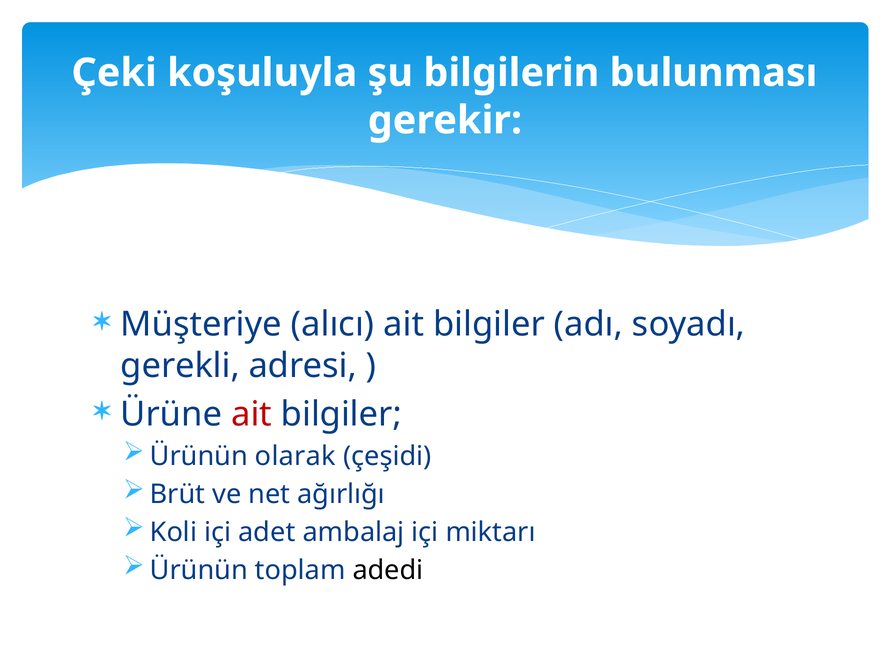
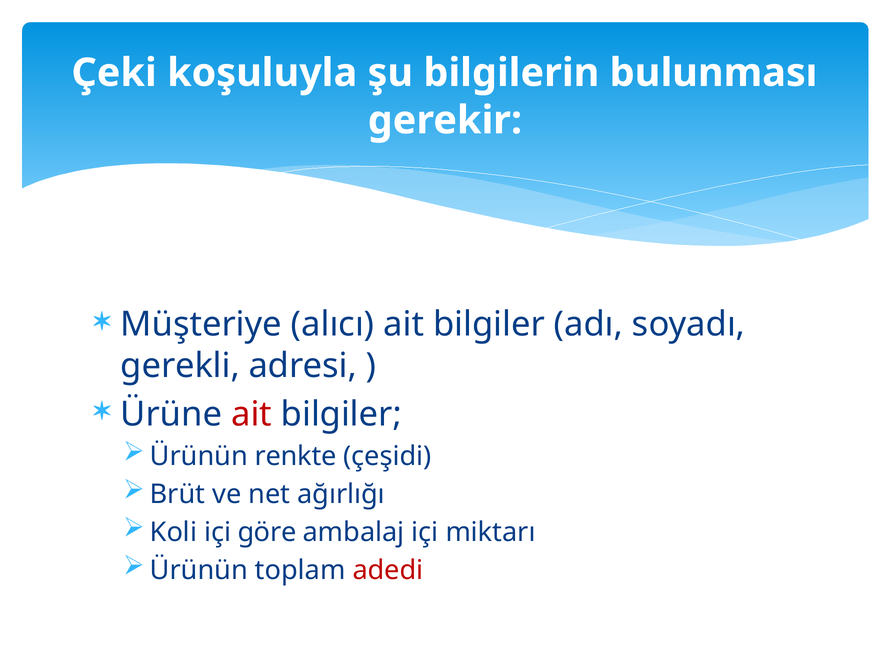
olarak: olarak -> renkte
adet: adet -> göre
adedi colour: black -> red
